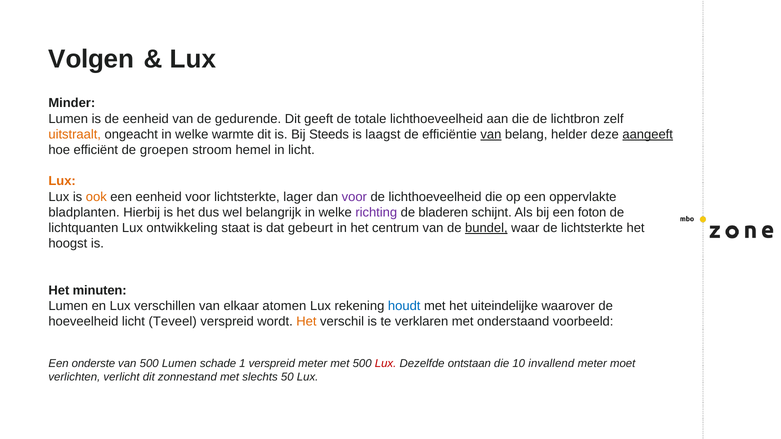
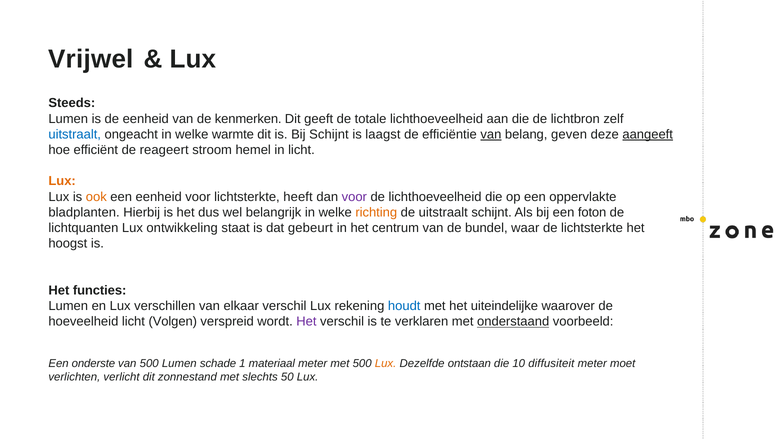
Volgen: Volgen -> Vrijwel
Minder: Minder -> Steeds
gedurende: gedurende -> kenmerken
uitstraalt at (75, 134) colour: orange -> blue
Bij Steeds: Steeds -> Schijnt
helder: helder -> geven
groepen: groepen -> reageert
lager: lager -> heeft
richting colour: purple -> orange
de bladeren: bladeren -> uitstraalt
bundel underline: present -> none
minuten: minuten -> functies
elkaar atomen: atomen -> verschil
Teveel: Teveel -> Volgen
Het at (306, 322) colour: orange -> purple
onderstaand underline: none -> present
1 verspreid: verspreid -> materiaal
Lux at (386, 364) colour: red -> orange
invallend: invallend -> diffusiteit
